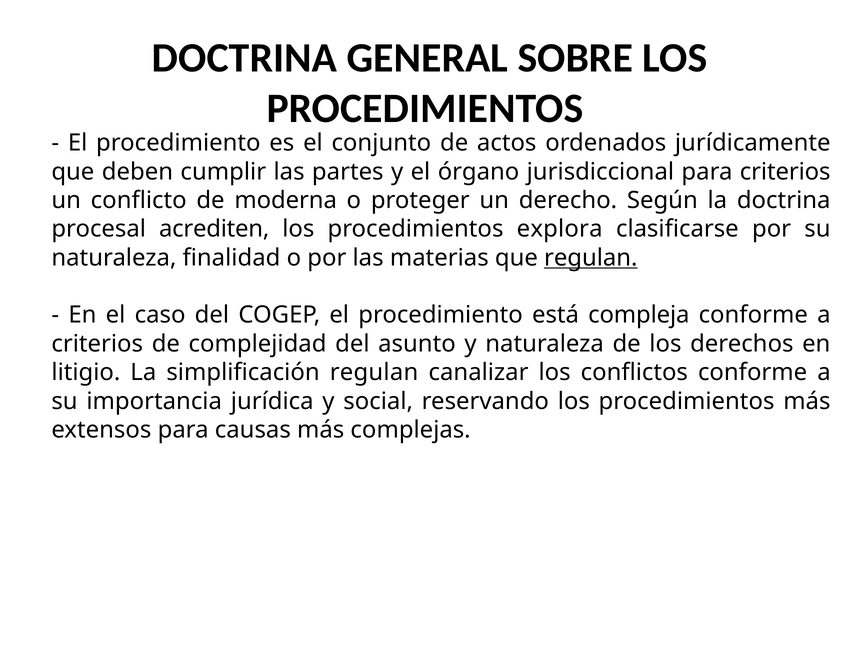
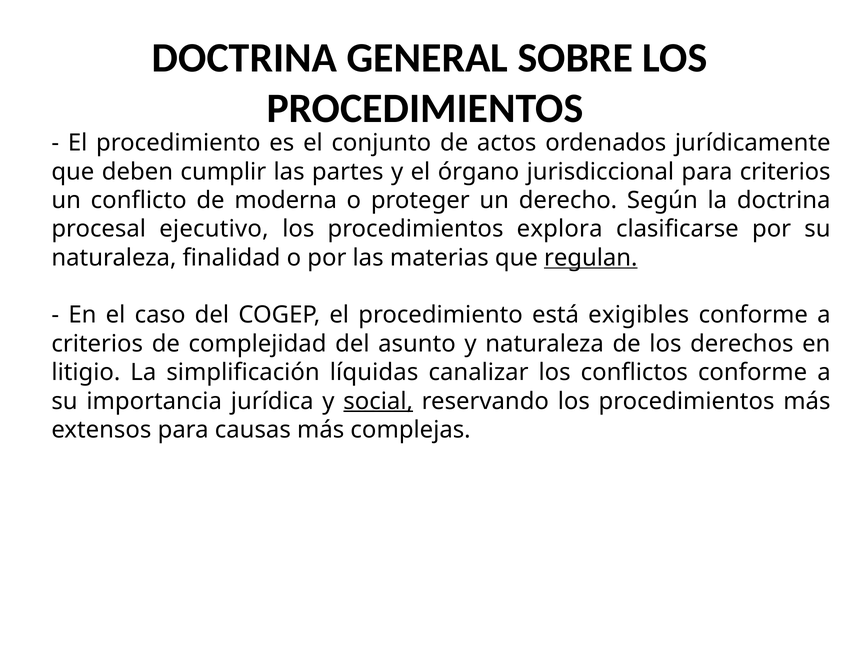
acrediten: acrediten -> ejecutivo
compleja: compleja -> exigibles
simplificación regulan: regulan -> líquidas
social underline: none -> present
